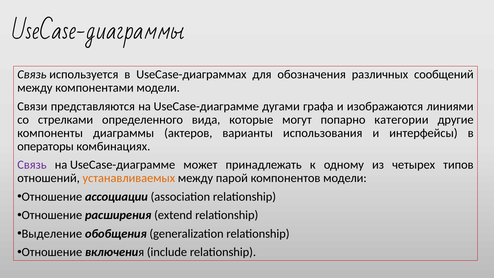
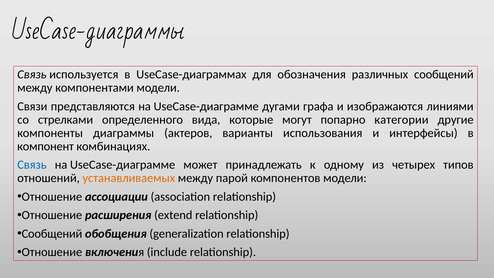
операторы: операторы -> компонент
Связь at (32, 165) colour: purple -> blue
Выделение at (52, 234): Выделение -> Сообщений
